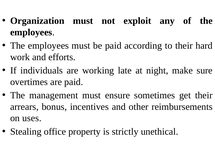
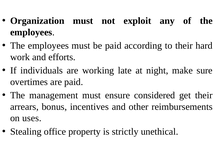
sometimes: sometimes -> considered
